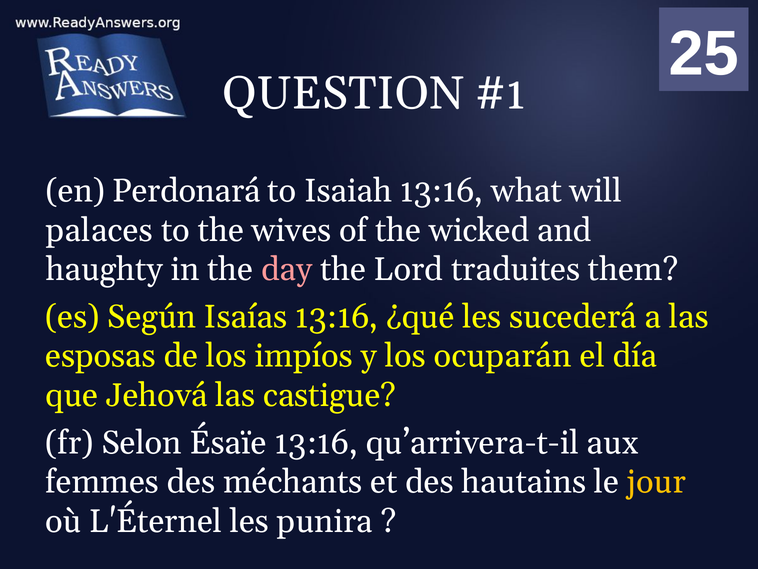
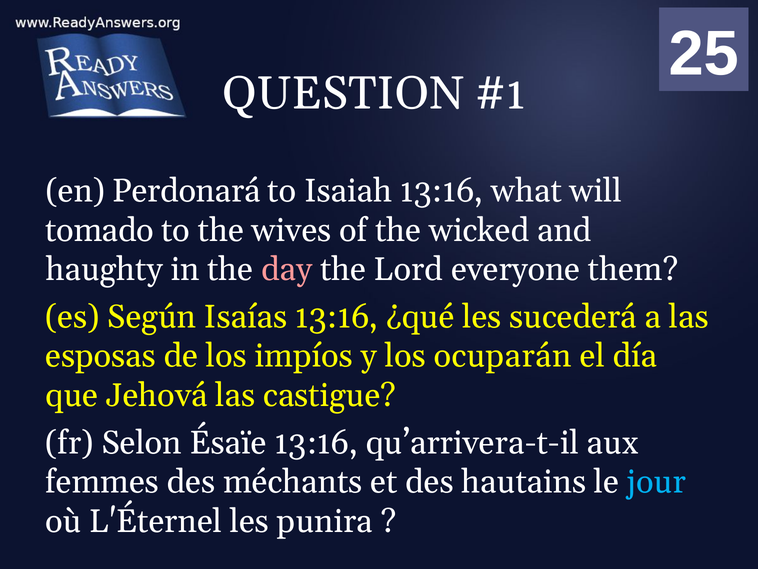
palaces: palaces -> tomado
traduites: traduites -> everyone
jour colour: yellow -> light blue
